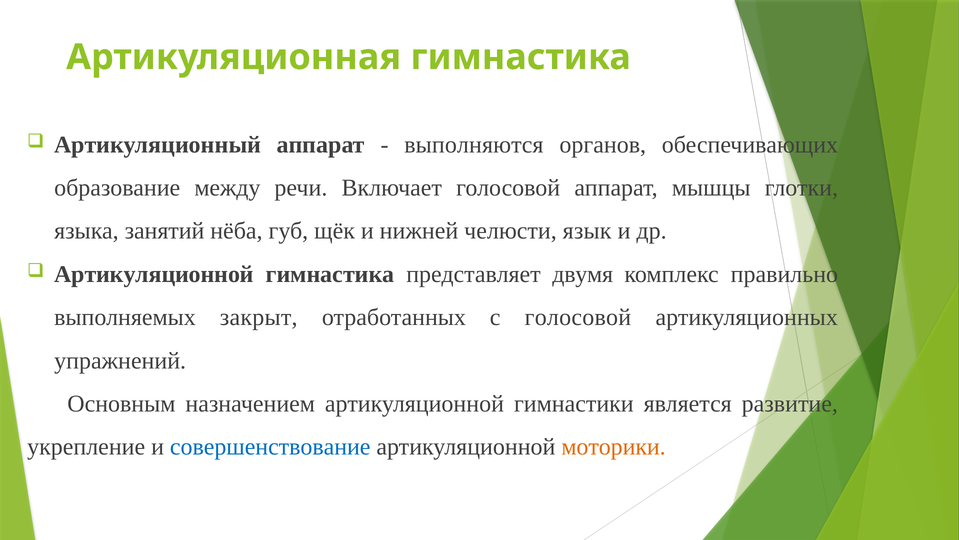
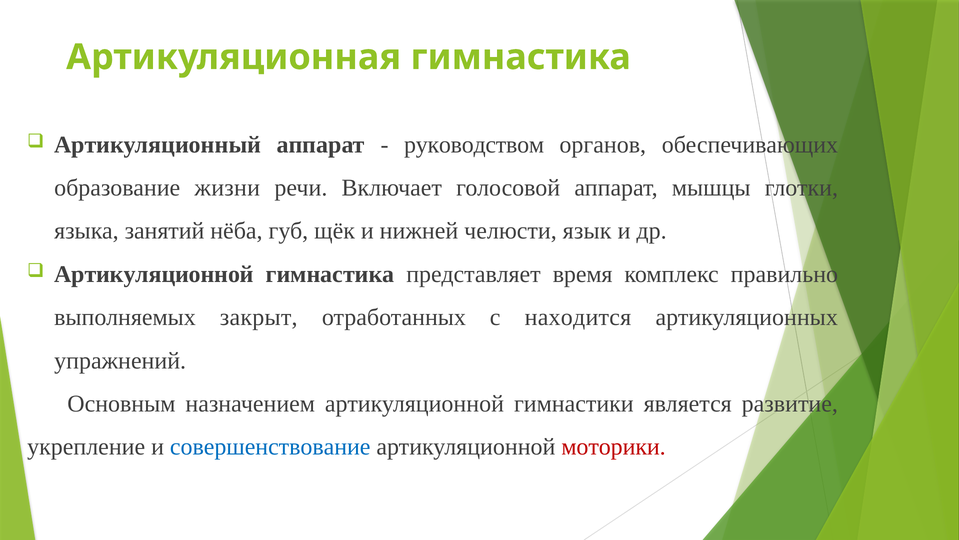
выполняются: выполняются -> руководством
между: между -> жизни
двумя: двумя -> время
с голосовой: голосовой -> находится
моторики colour: orange -> red
